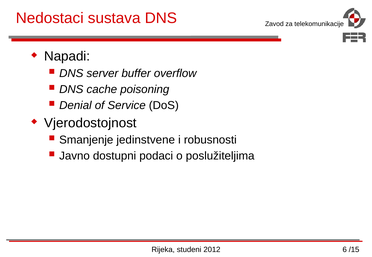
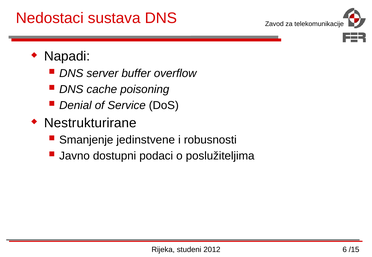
Vjerodostojnost: Vjerodostojnost -> Nestrukturirane
